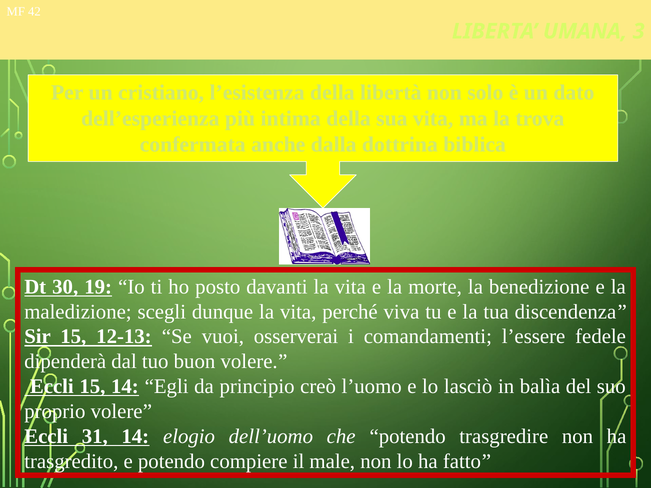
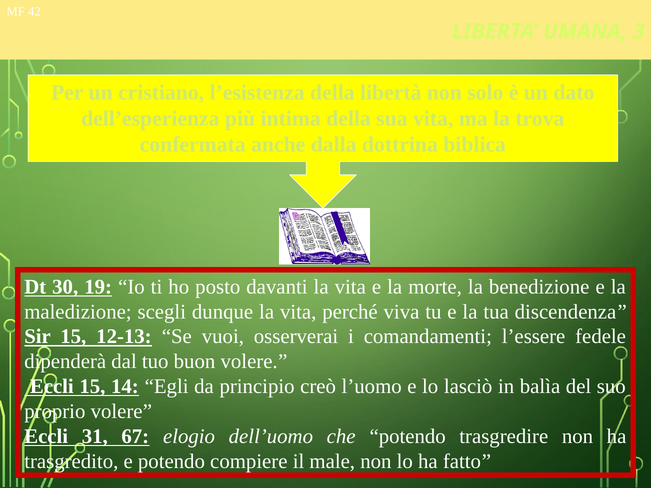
31 14: 14 -> 67
